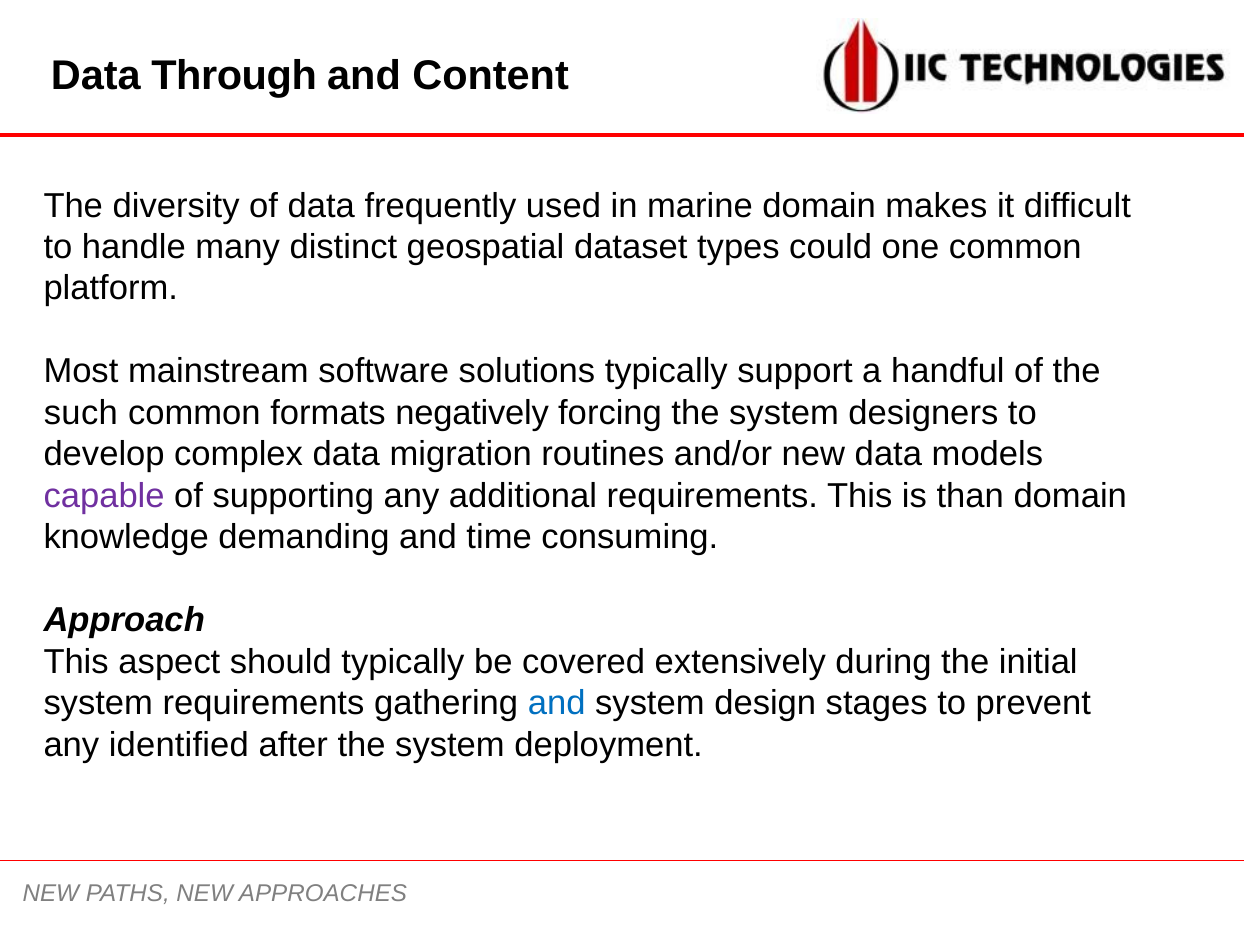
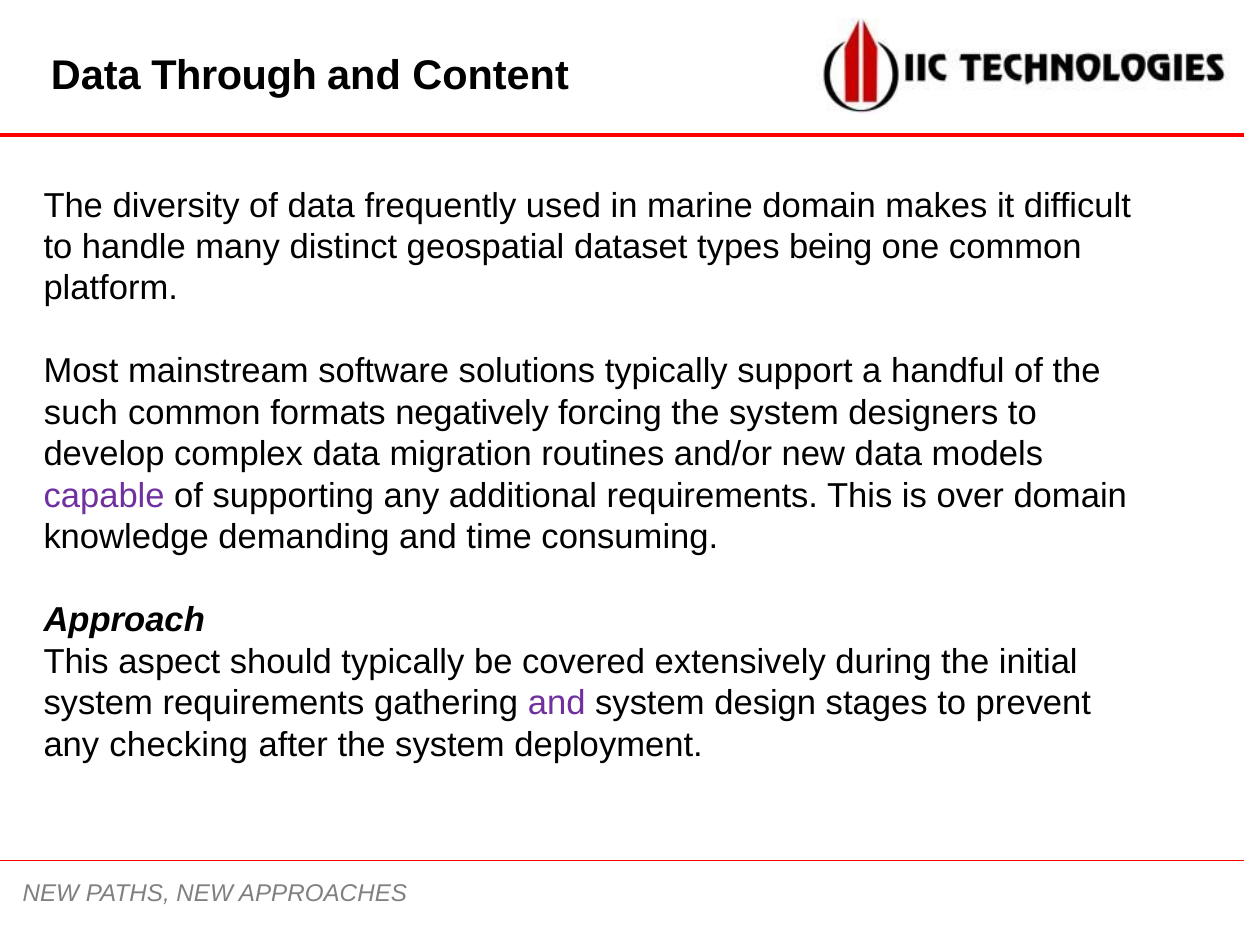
could: could -> being
than: than -> over
and at (557, 703) colour: blue -> purple
identified: identified -> checking
